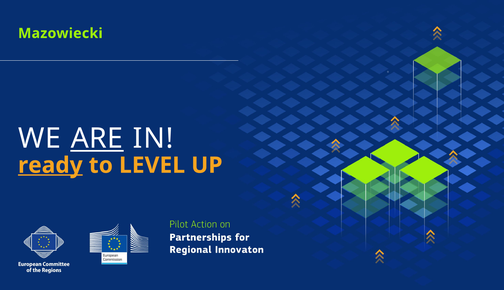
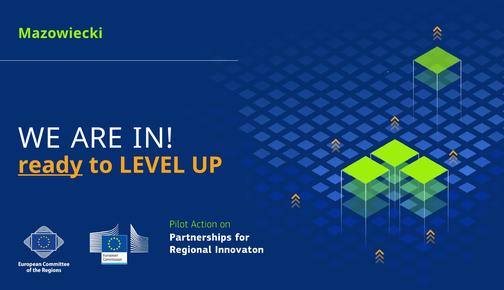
ARE underline: present -> none
